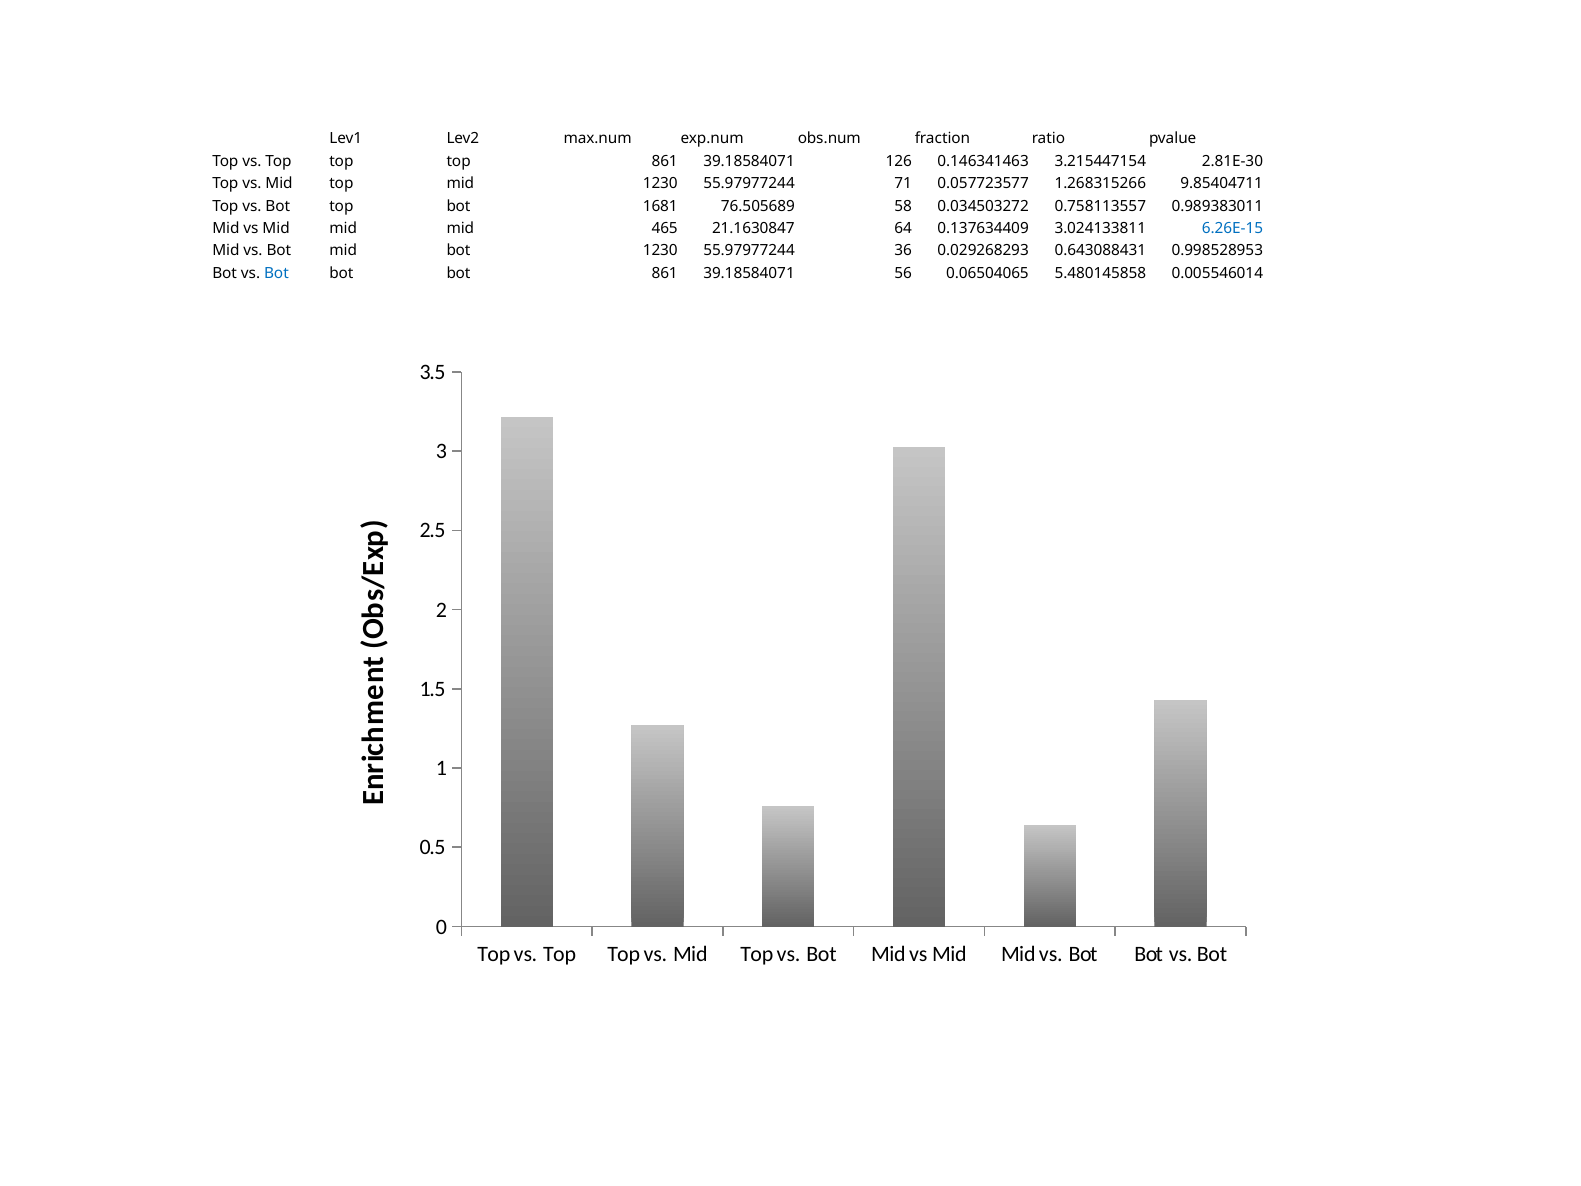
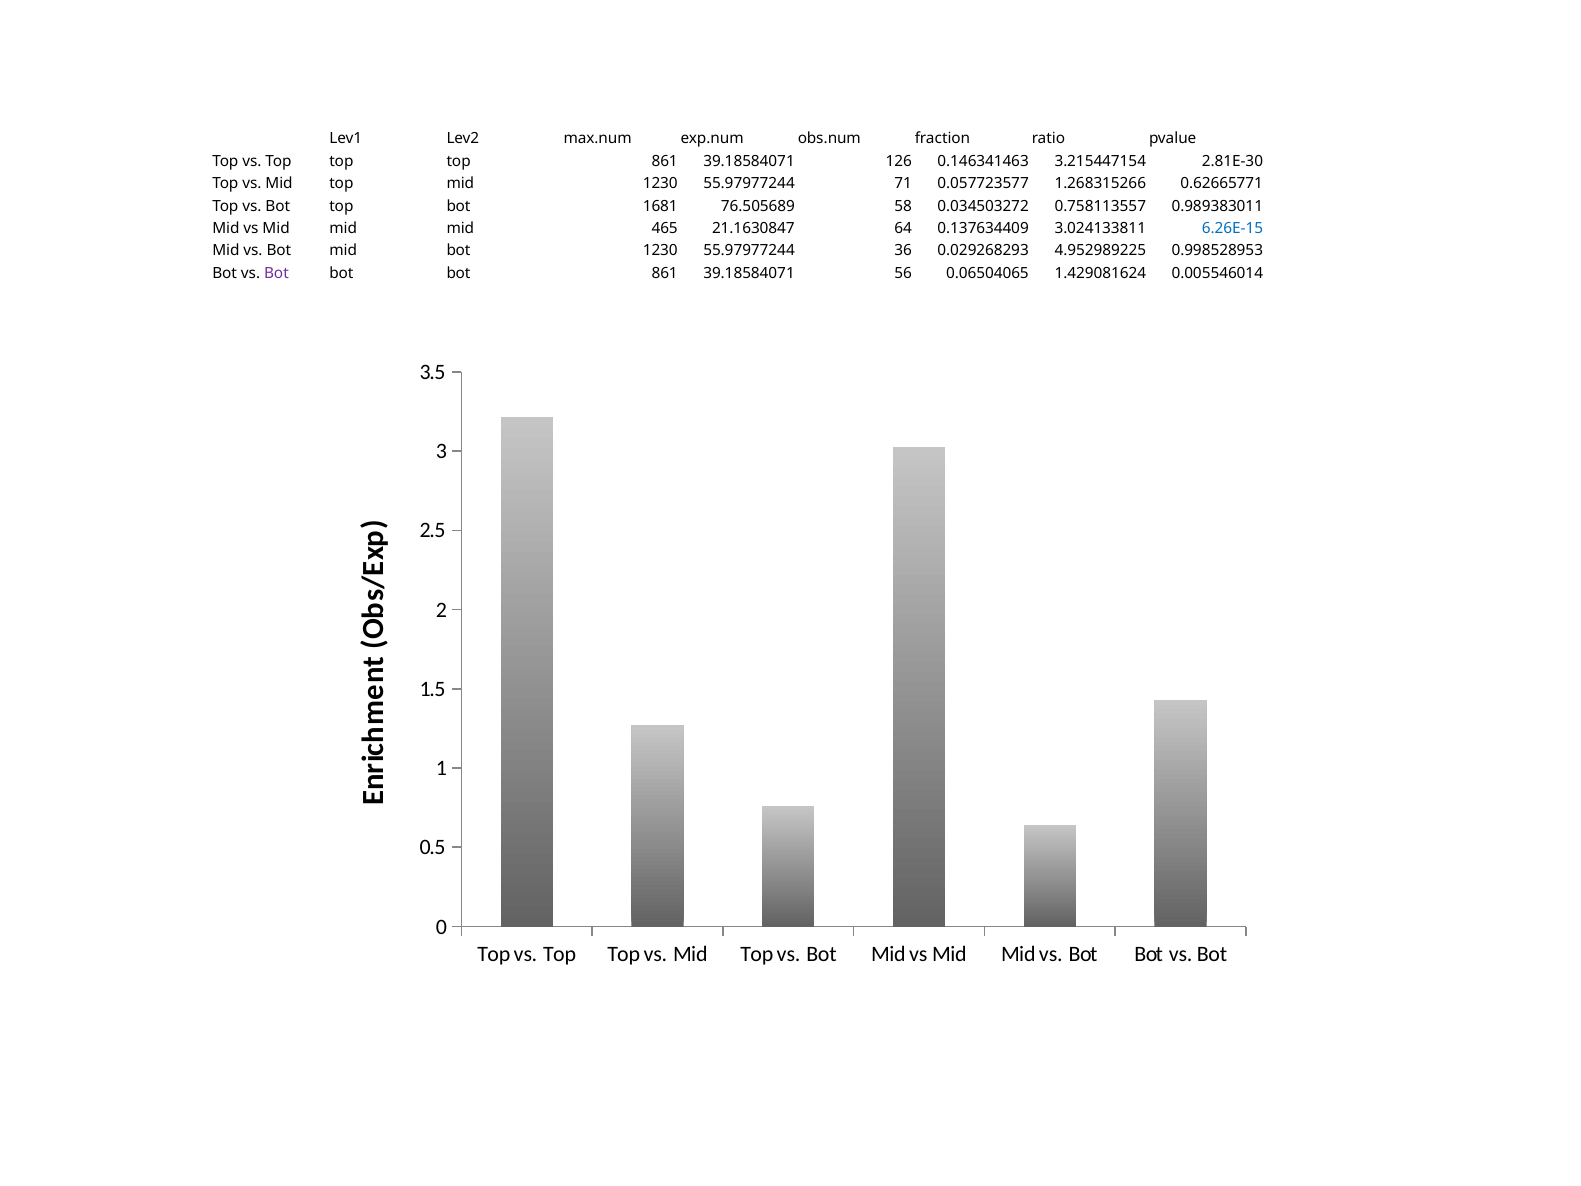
9.85404711: 9.85404711 -> 0.62665771
0.643088431: 0.643088431 -> 4.952989225
Bot at (276, 273) colour: blue -> purple
5.480145858: 5.480145858 -> 1.429081624
